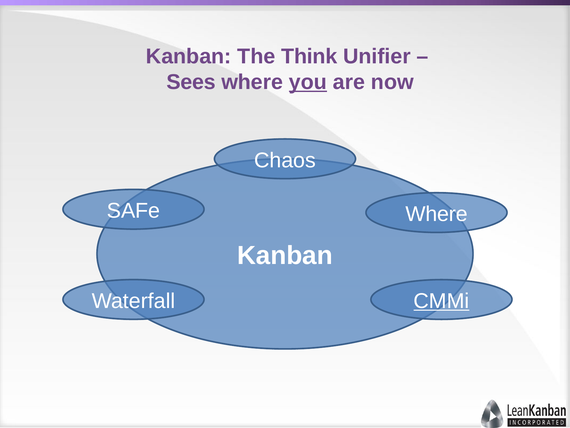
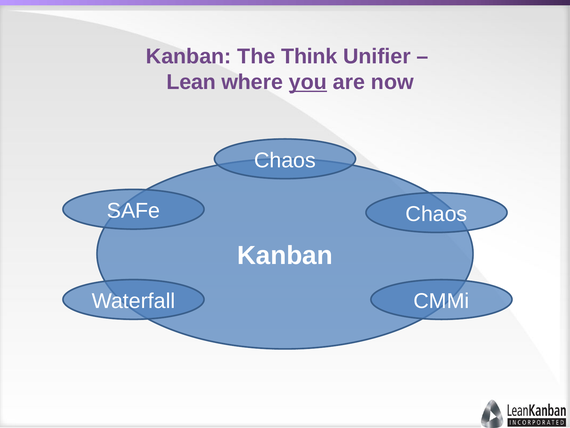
Sees: Sees -> Lean
Where at (437, 214): Where -> Chaos
CMMi underline: present -> none
